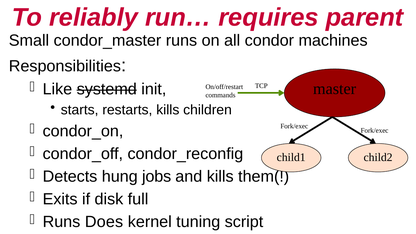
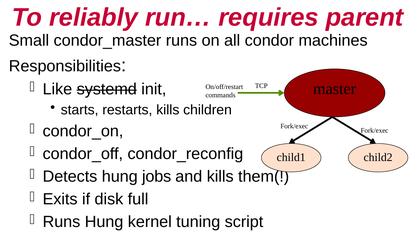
Runs Does: Does -> Hung
